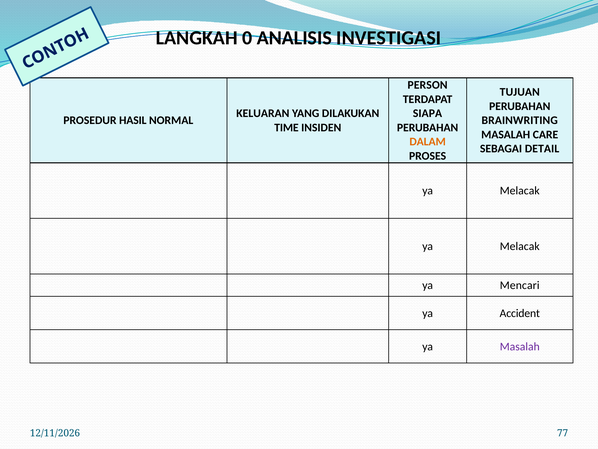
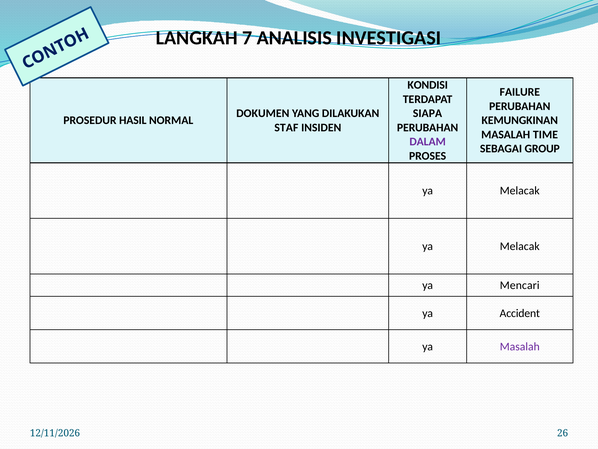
0: 0 -> 7
PERSON: PERSON -> KONDISI
TUJUAN: TUJUAN -> FAILURE
KELUARAN: KELUARAN -> DOKUMEN
BRAINWRITING: BRAINWRITING -> KEMUNGKINAN
TIME: TIME -> STAF
CARE: CARE -> TIME
DALAM colour: orange -> purple
DETAIL: DETAIL -> GROUP
77: 77 -> 26
